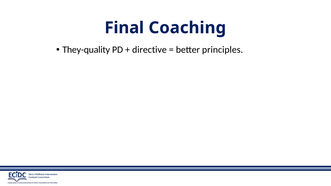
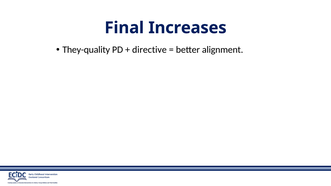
Coaching: Coaching -> Increases
principles: principles -> alignment
